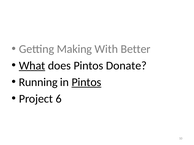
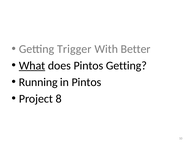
Making: Making -> Trigger
Pintos Donate: Donate -> Getting
Pintos at (86, 82) underline: present -> none
6: 6 -> 8
